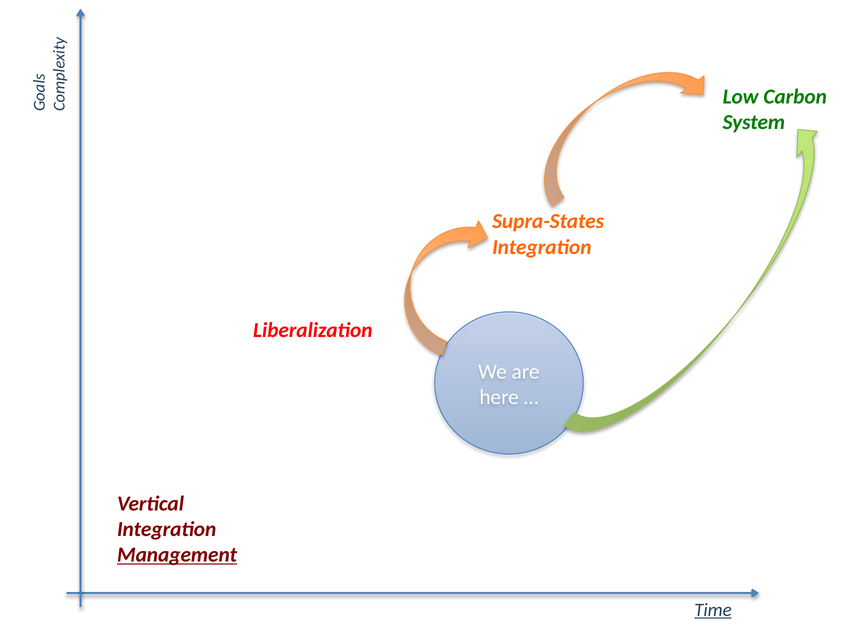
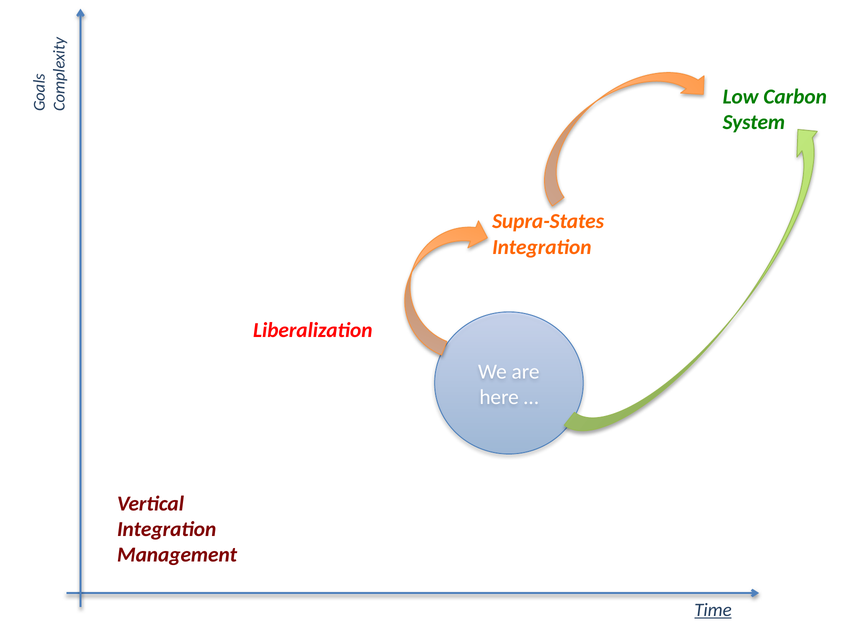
Management underline: present -> none
